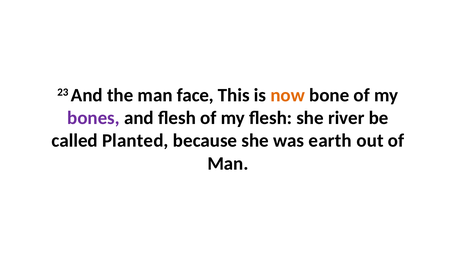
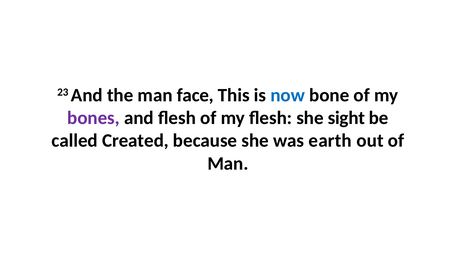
now colour: orange -> blue
river: river -> sight
Planted: Planted -> Created
